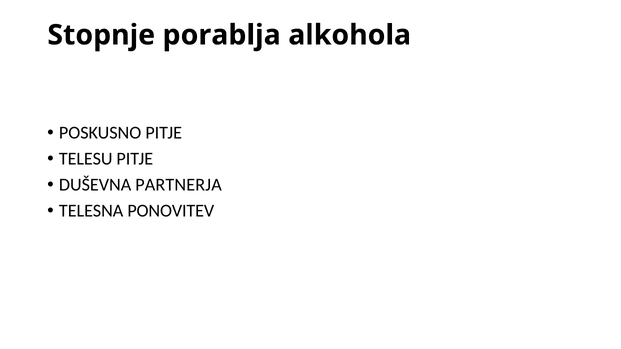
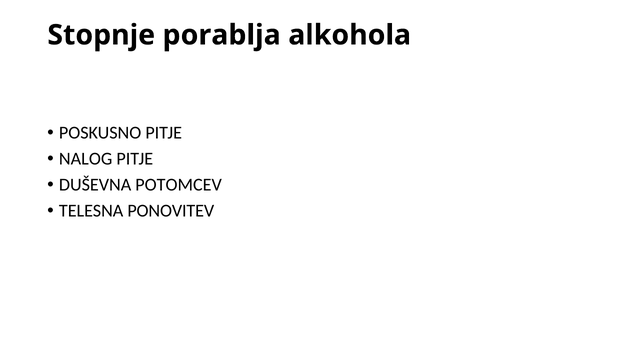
TELESU: TELESU -> NALOG
PARTNERJA: PARTNERJA -> POTOMCEV
